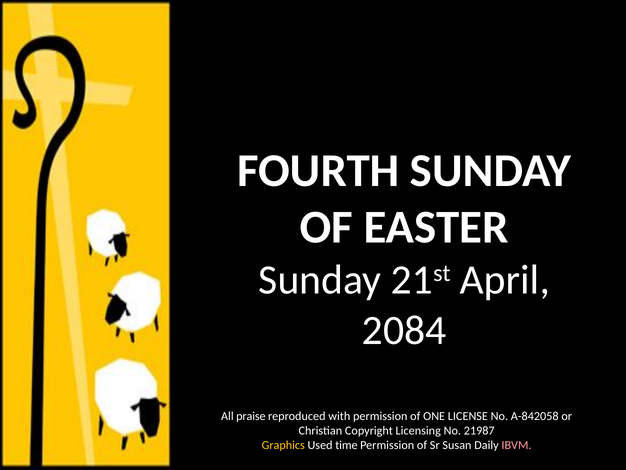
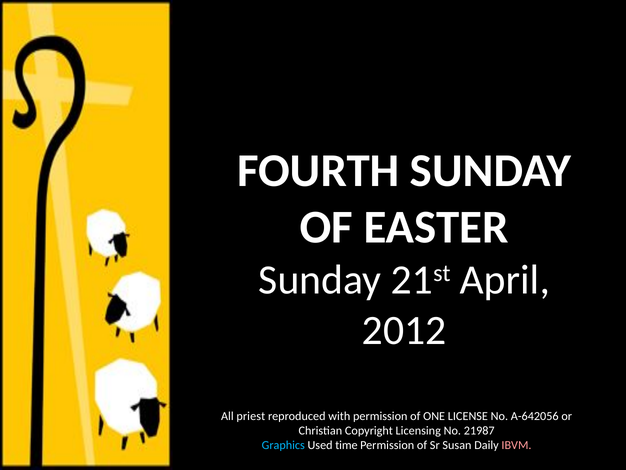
2084: 2084 -> 2012
praise: praise -> priest
A-842058: A-842058 -> A-642056
Graphics colour: yellow -> light blue
